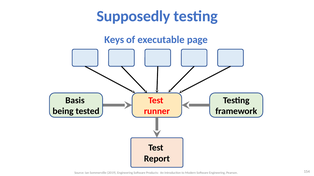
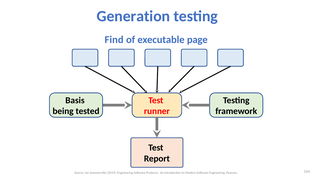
Supposedly: Supposedly -> Generation
Keys: Keys -> Find
